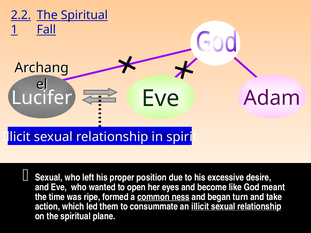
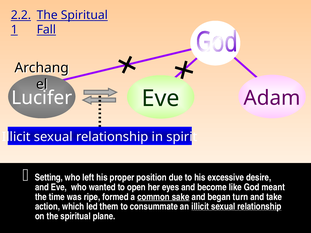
Sexual at (49, 178): Sexual -> Setting
ness: ness -> sake
